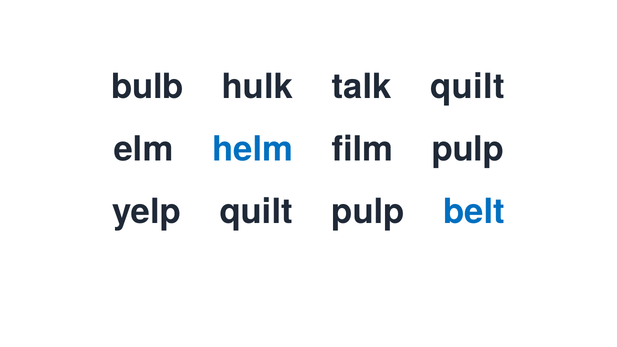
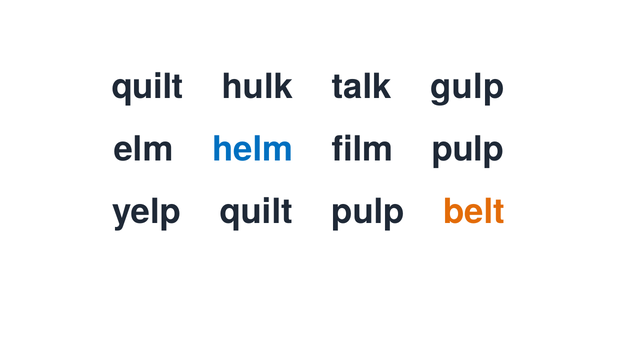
bulb at (148, 87): bulb -> quilt
talk quilt: quilt -> gulp
belt colour: blue -> orange
